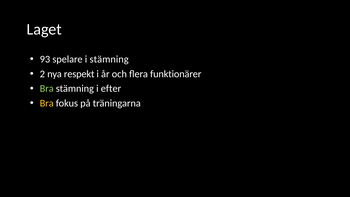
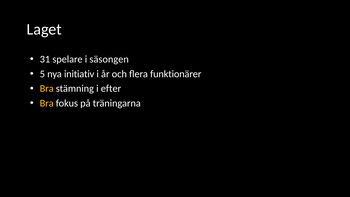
93: 93 -> 31
i stämning: stämning -> säsongen
2: 2 -> 5
respekt: respekt -> initiativ
Bra at (47, 89) colour: light green -> yellow
